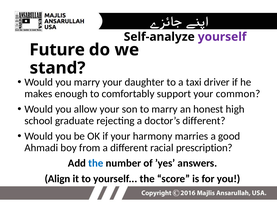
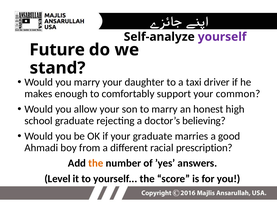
doctor’s different: different -> believing
your harmony: harmony -> graduate
the at (96, 164) colour: blue -> orange
Align: Align -> Level
